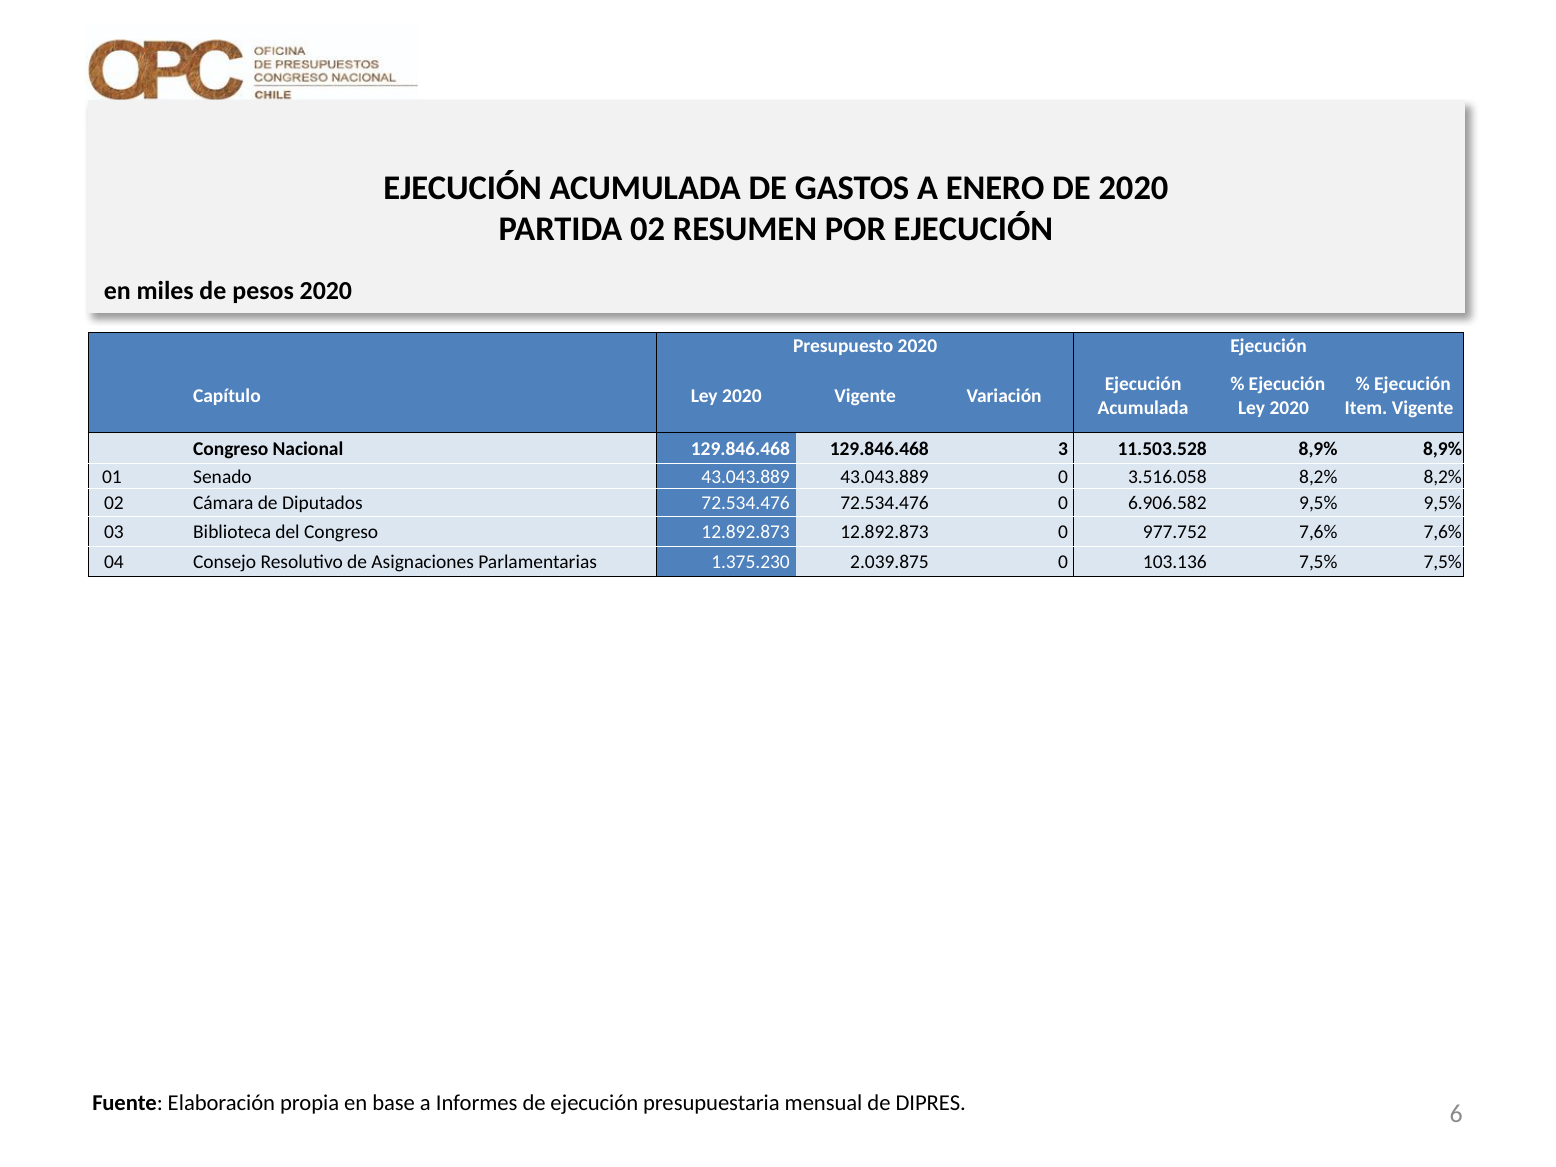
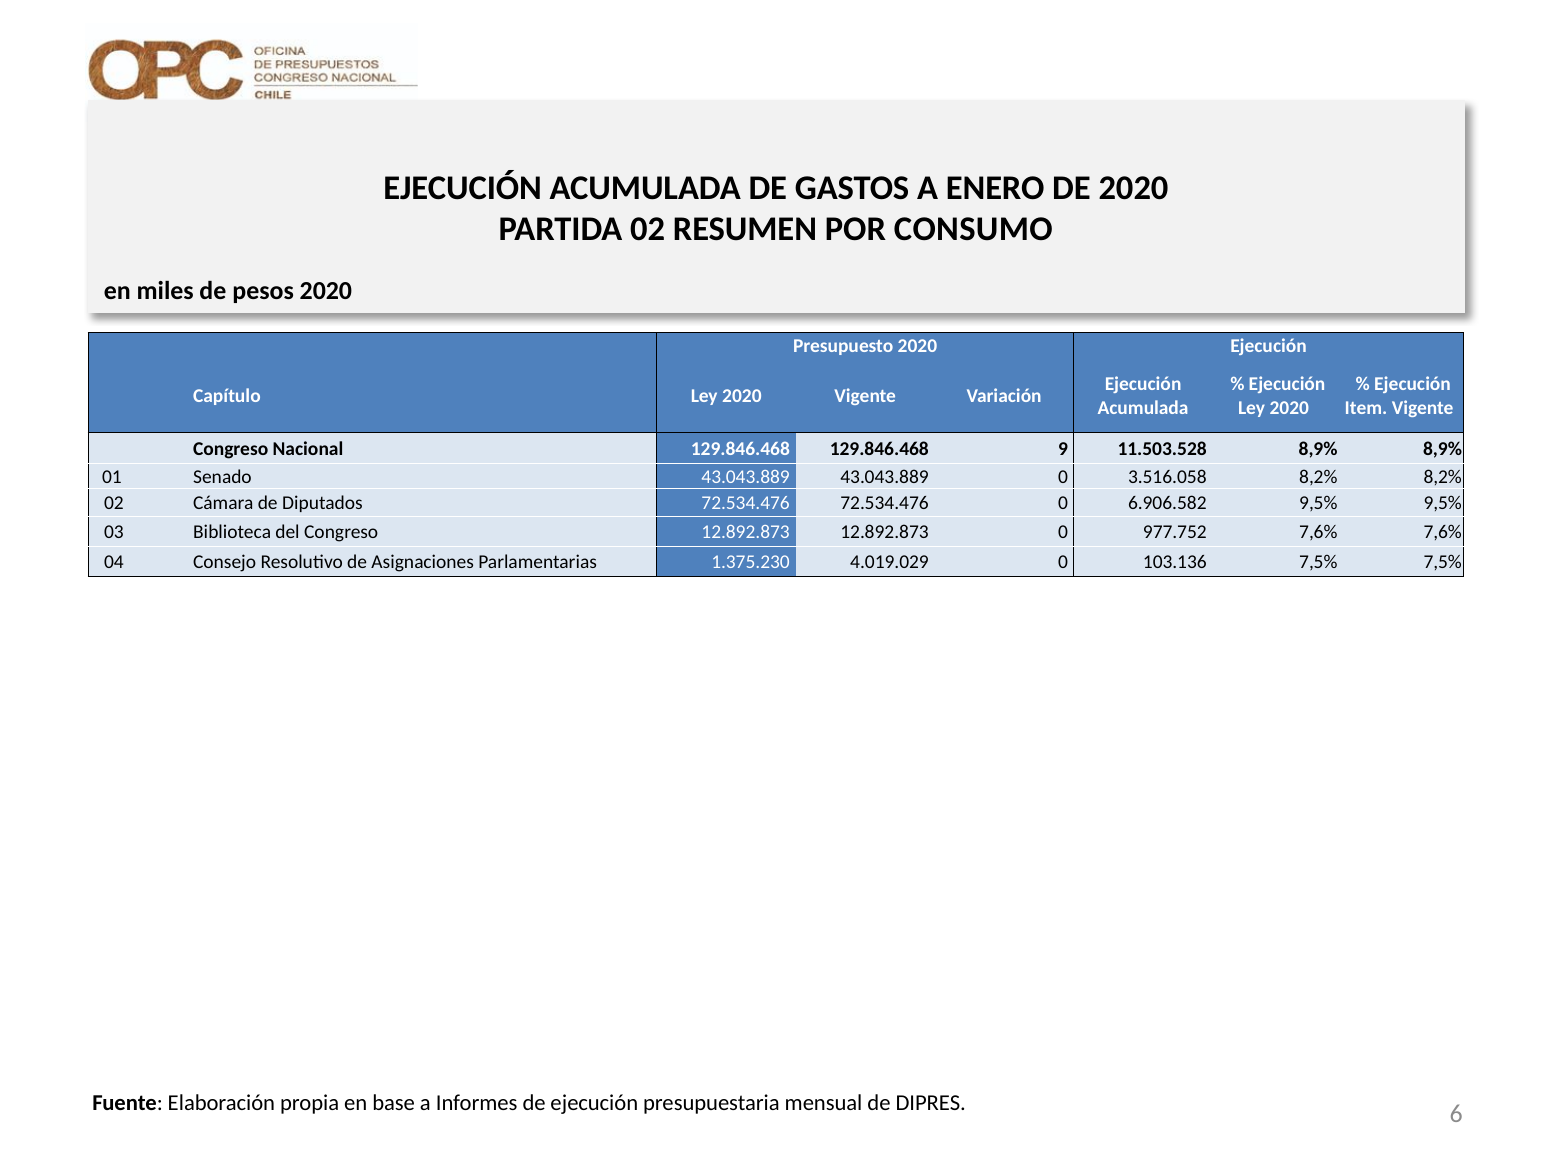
POR EJECUCIÓN: EJECUCIÓN -> CONSUMO
3: 3 -> 9
2.039.875: 2.039.875 -> 4.019.029
